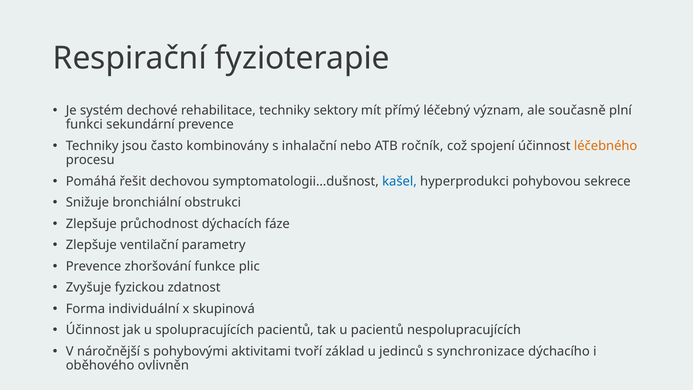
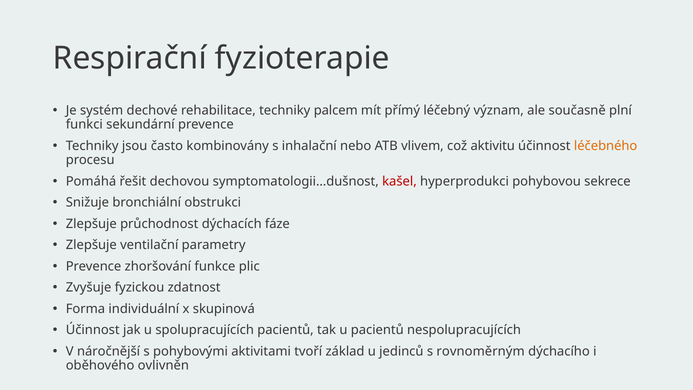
sektory: sektory -> palcem
ročník: ročník -> vlivem
spojení: spojení -> aktivitu
kašel colour: blue -> red
synchronizace: synchronizace -> rovnoměrným
